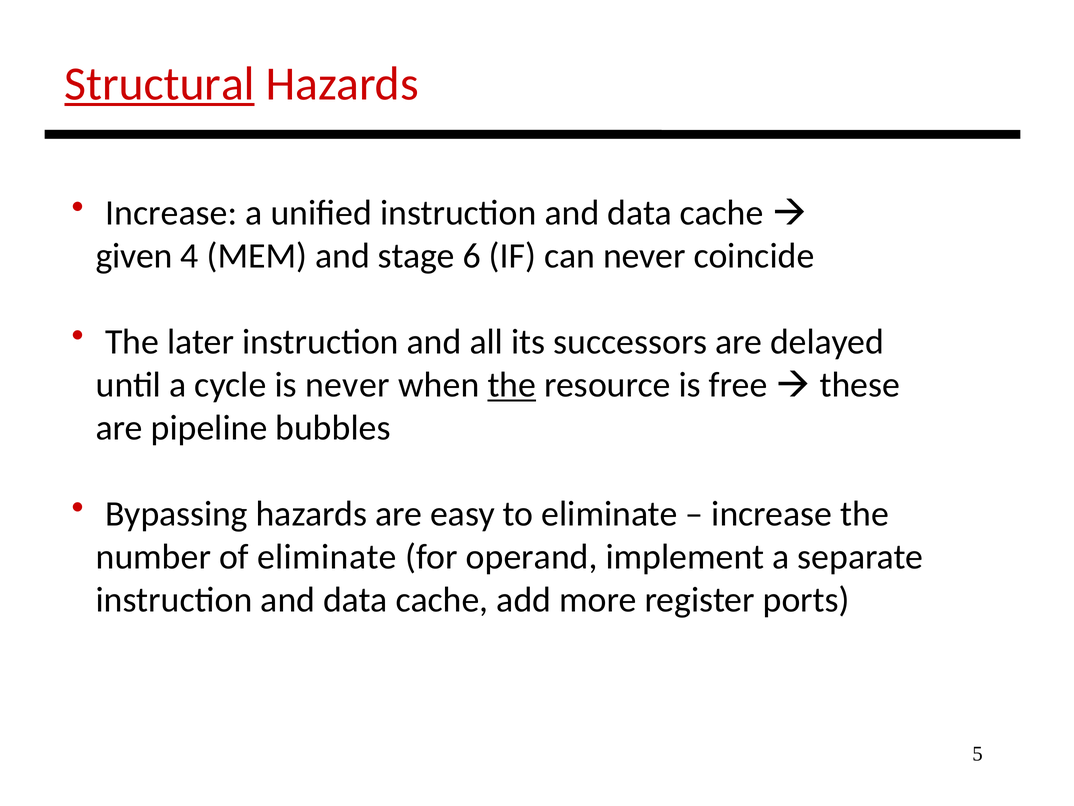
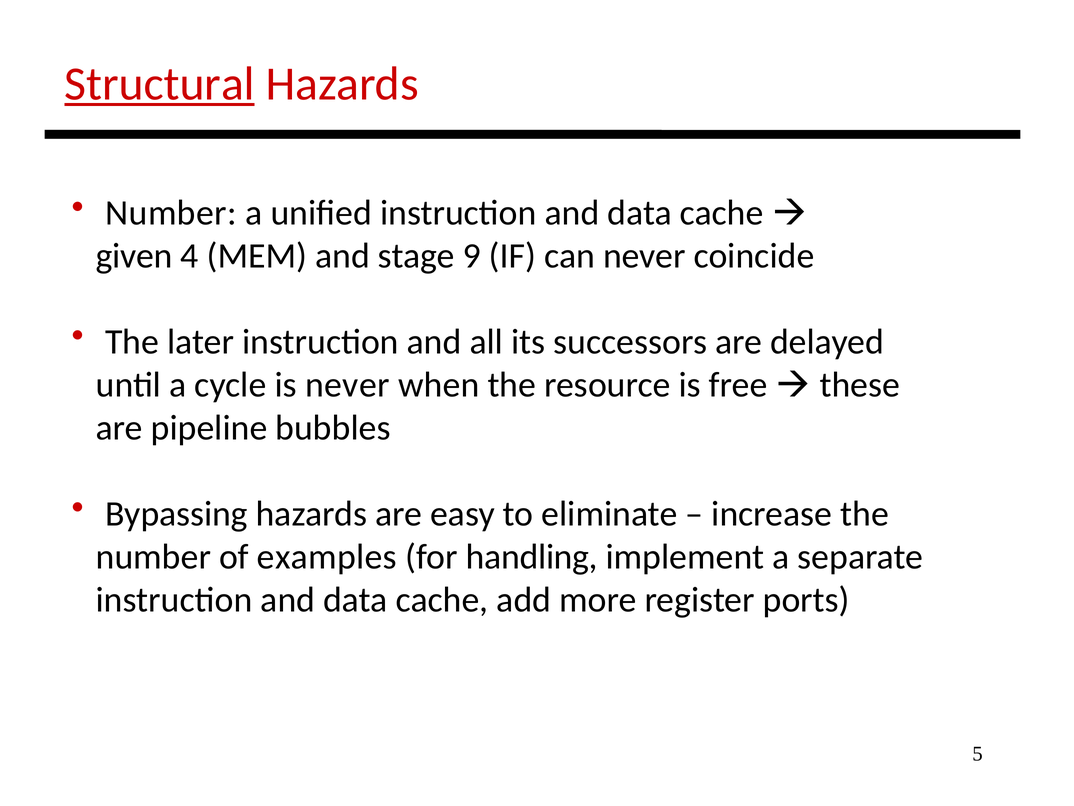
Increase at (171, 213): Increase -> Number
6: 6 -> 9
the at (512, 385) underline: present -> none
of eliminate: eliminate -> examples
operand: operand -> handling
